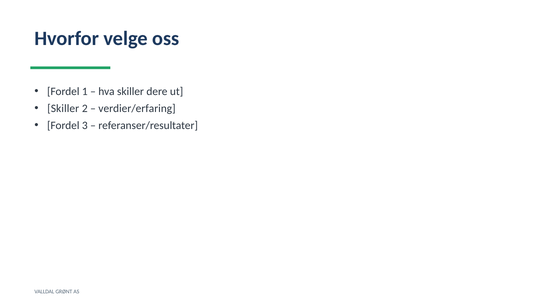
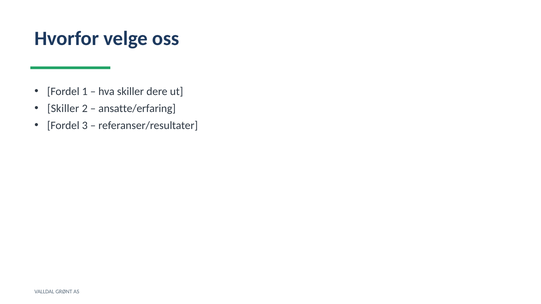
verdier/erfaring: verdier/erfaring -> ansatte/erfaring
